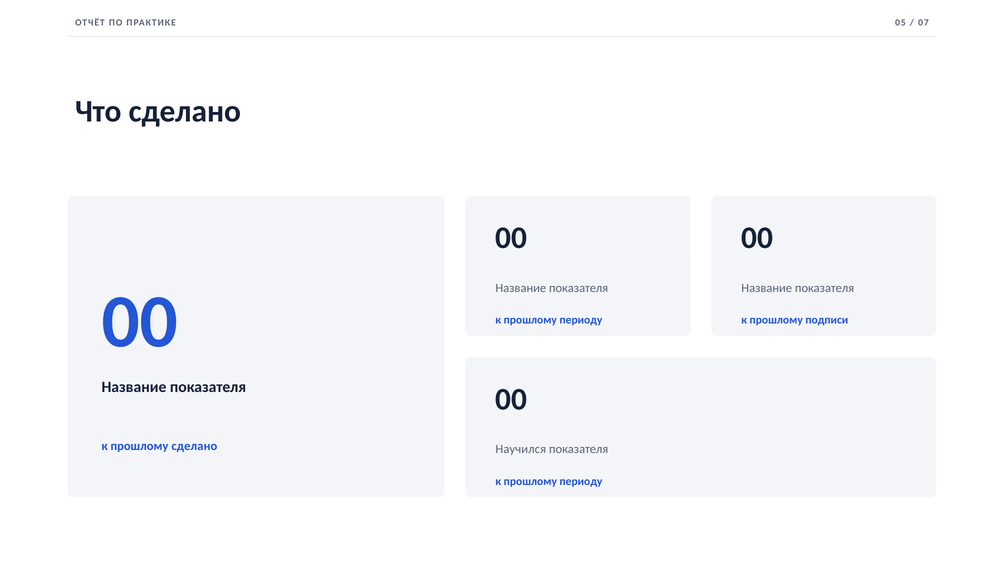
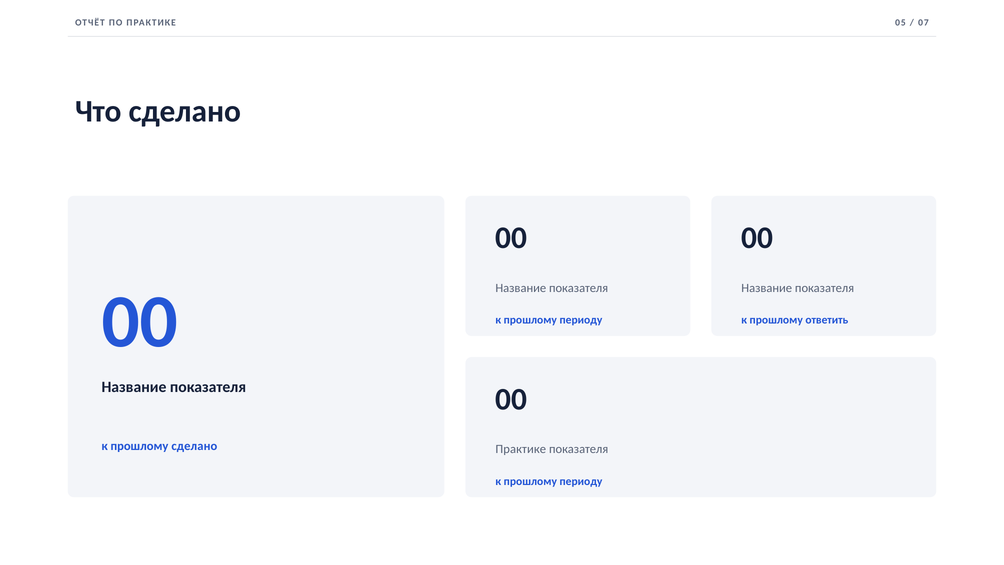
подписи: подписи -> ответить
Научился at (521, 449): Научился -> Практике
